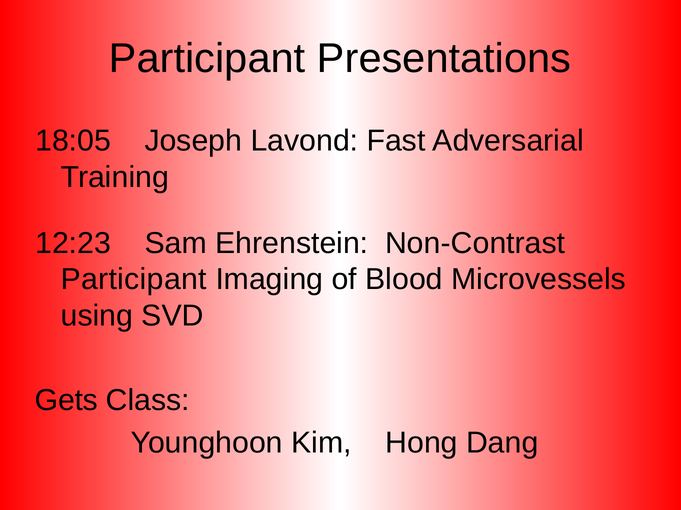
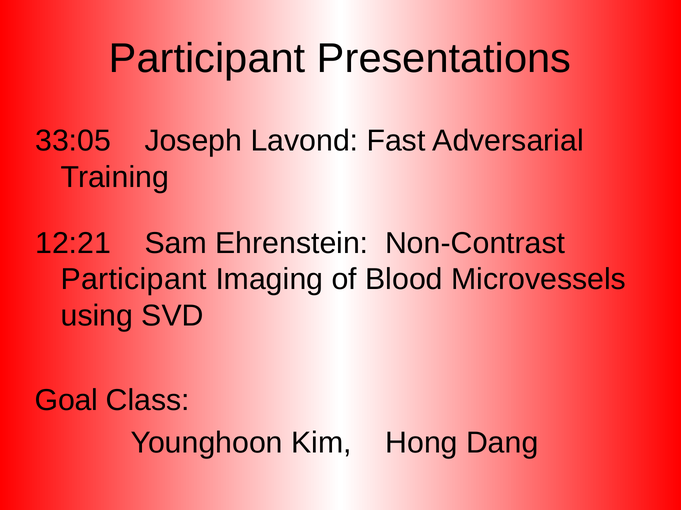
18:05: 18:05 -> 33:05
12:23: 12:23 -> 12:21
Gets: Gets -> Goal
